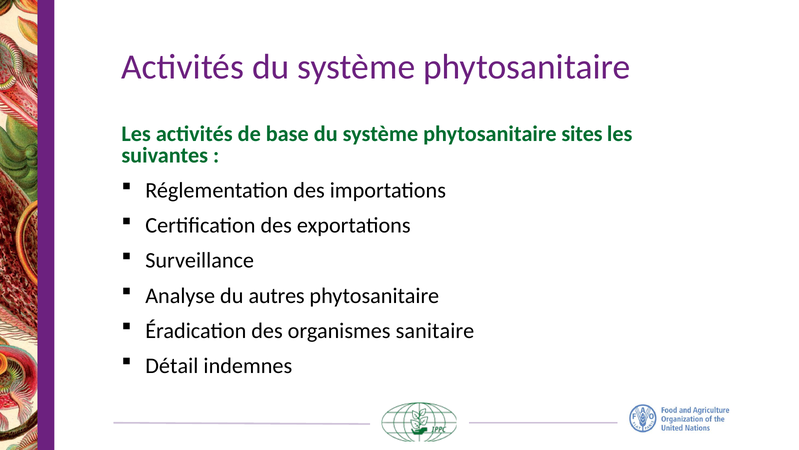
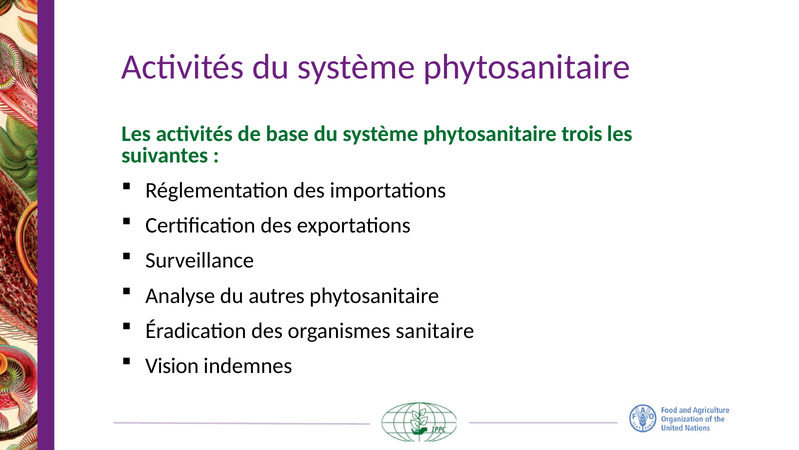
sites: sites -> trois
Détail: Détail -> Vision
